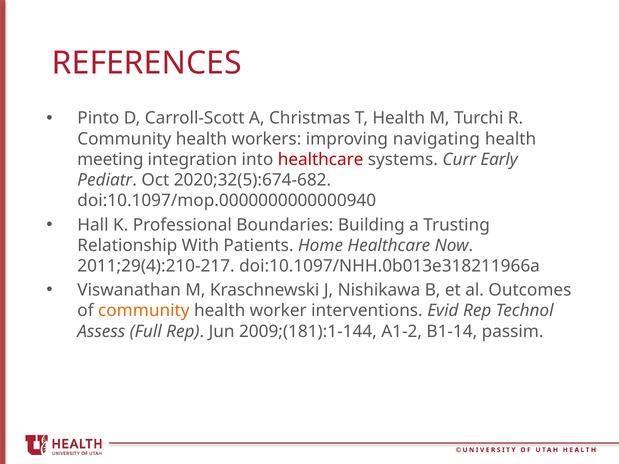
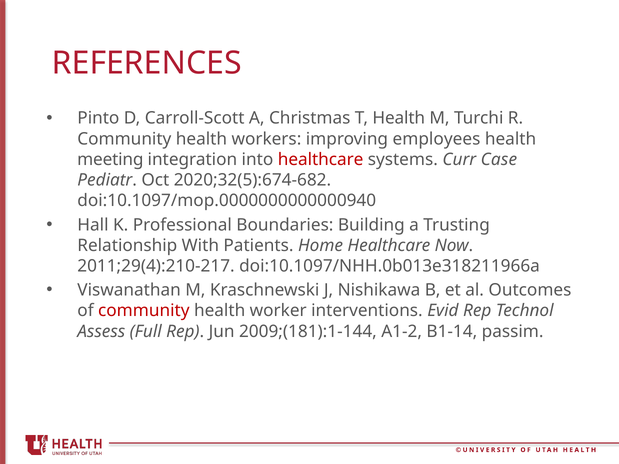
navigating: navigating -> employees
Early: Early -> Case
community at (144, 311) colour: orange -> red
